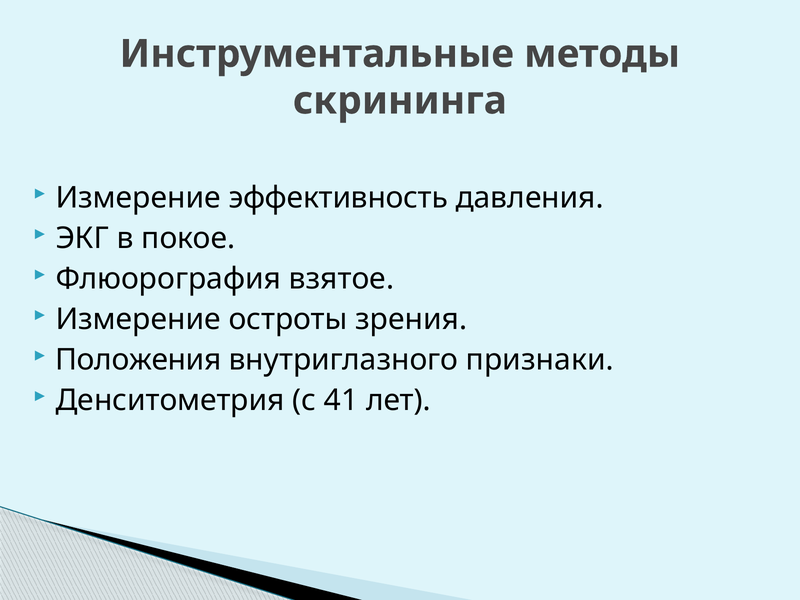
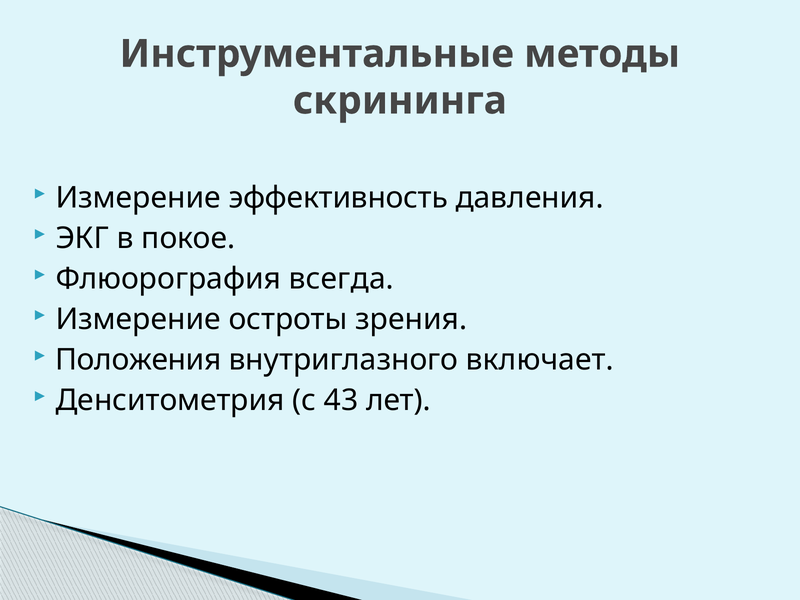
взятое: взятое -> всегда
признаки: признаки -> включает
41: 41 -> 43
